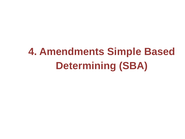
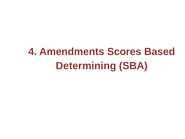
Simple: Simple -> Scores
